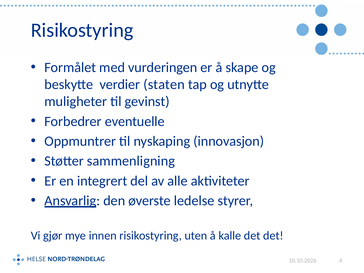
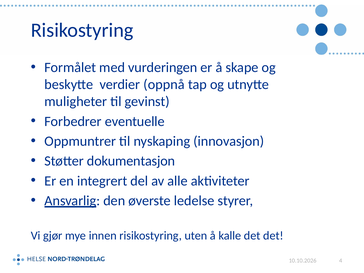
staten: staten -> oppnå
sammenligning: sammenligning -> dokumentasjon
